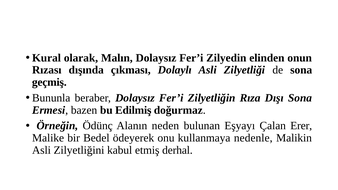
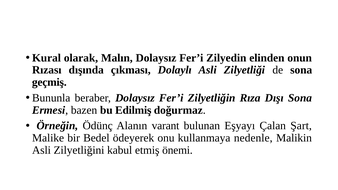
neden: neden -> varant
Erer: Erer -> Şart
derhal: derhal -> önemi
